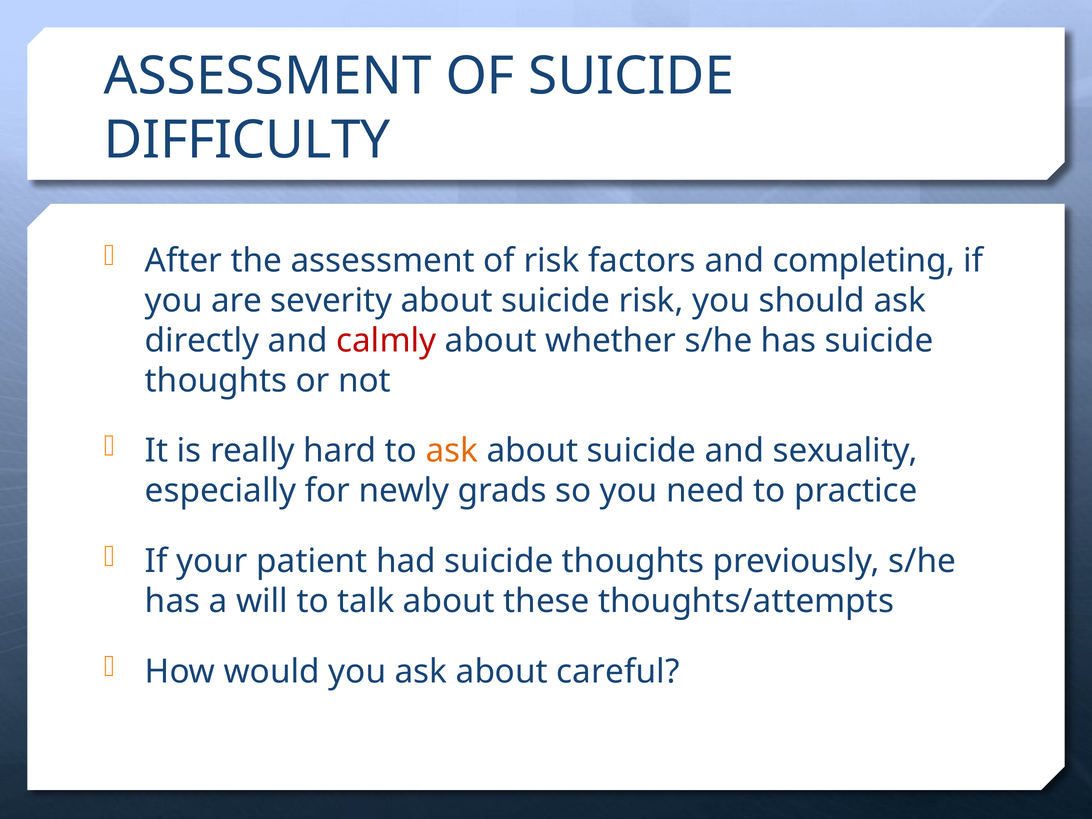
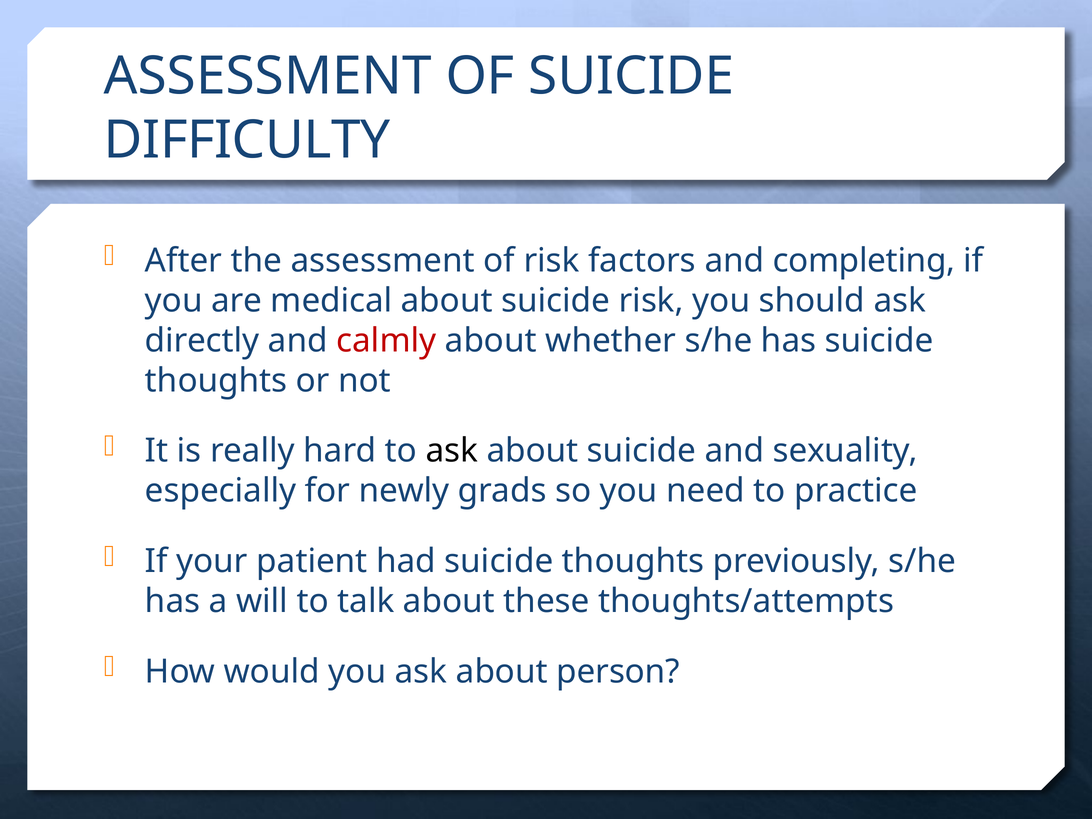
severity: severity -> medical
ask at (452, 451) colour: orange -> black
careful: careful -> person
